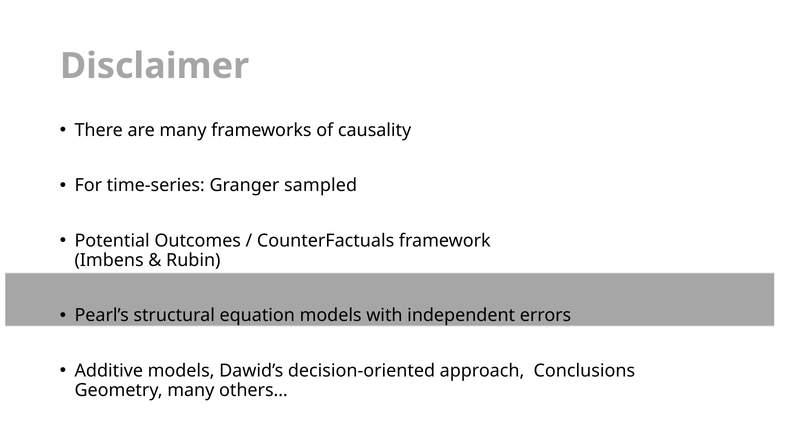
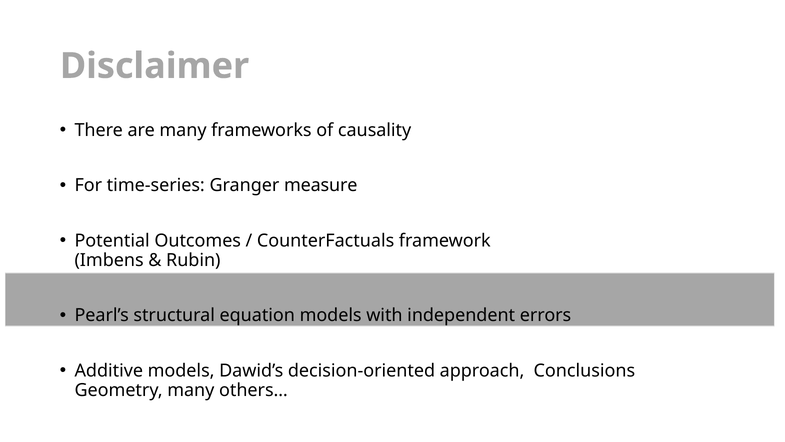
sampled: sampled -> measure
